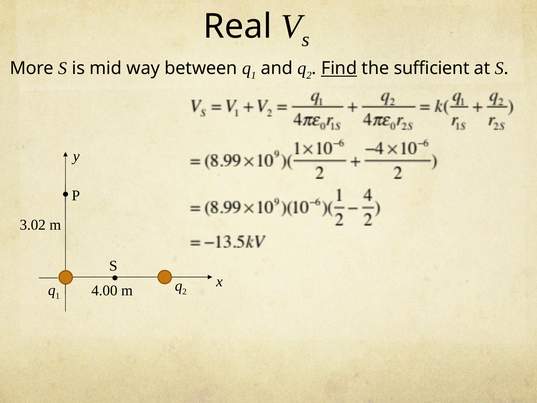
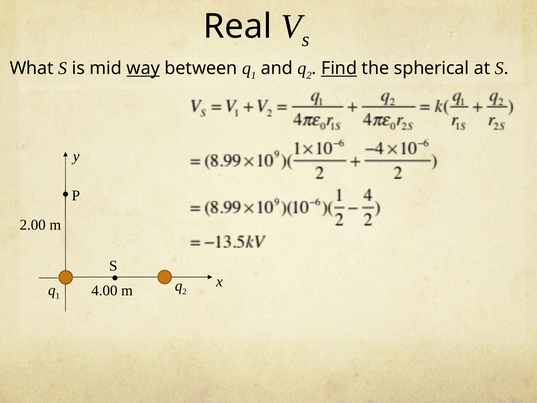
More: More -> What
way underline: none -> present
sufficient: sufficient -> spherical
3.02: 3.02 -> 2.00
